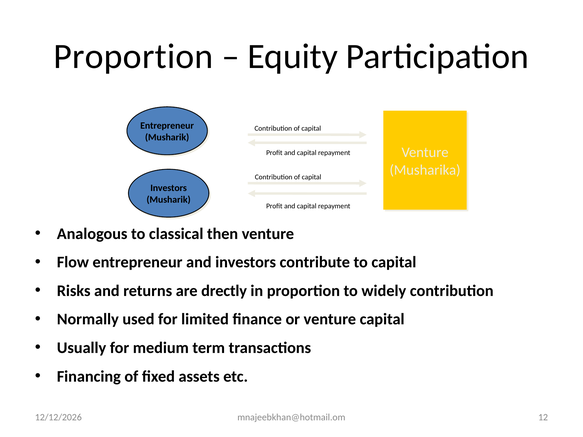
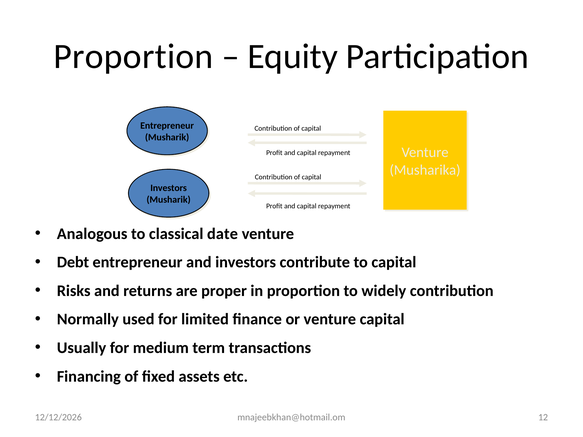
then: then -> date
Flow: Flow -> Debt
drectly: drectly -> proper
